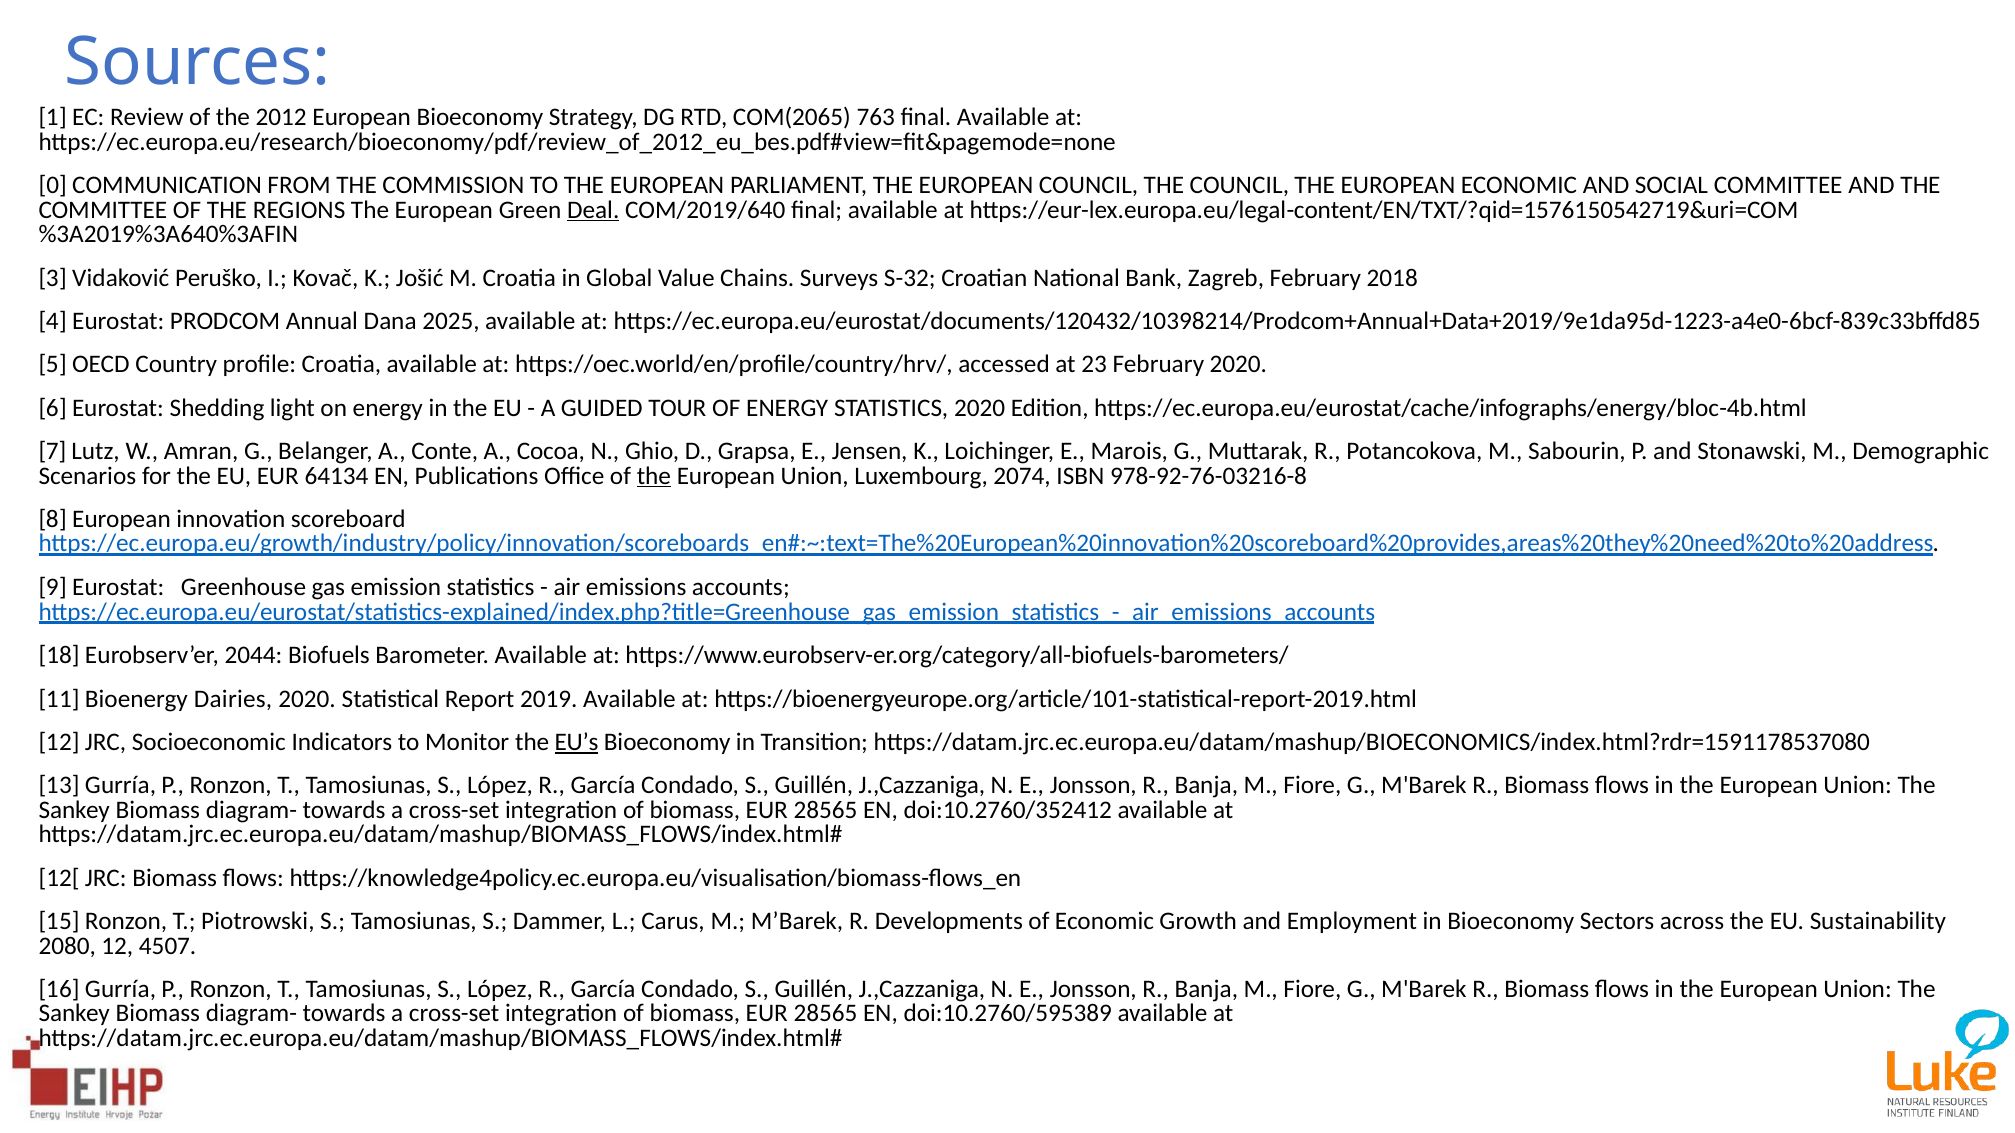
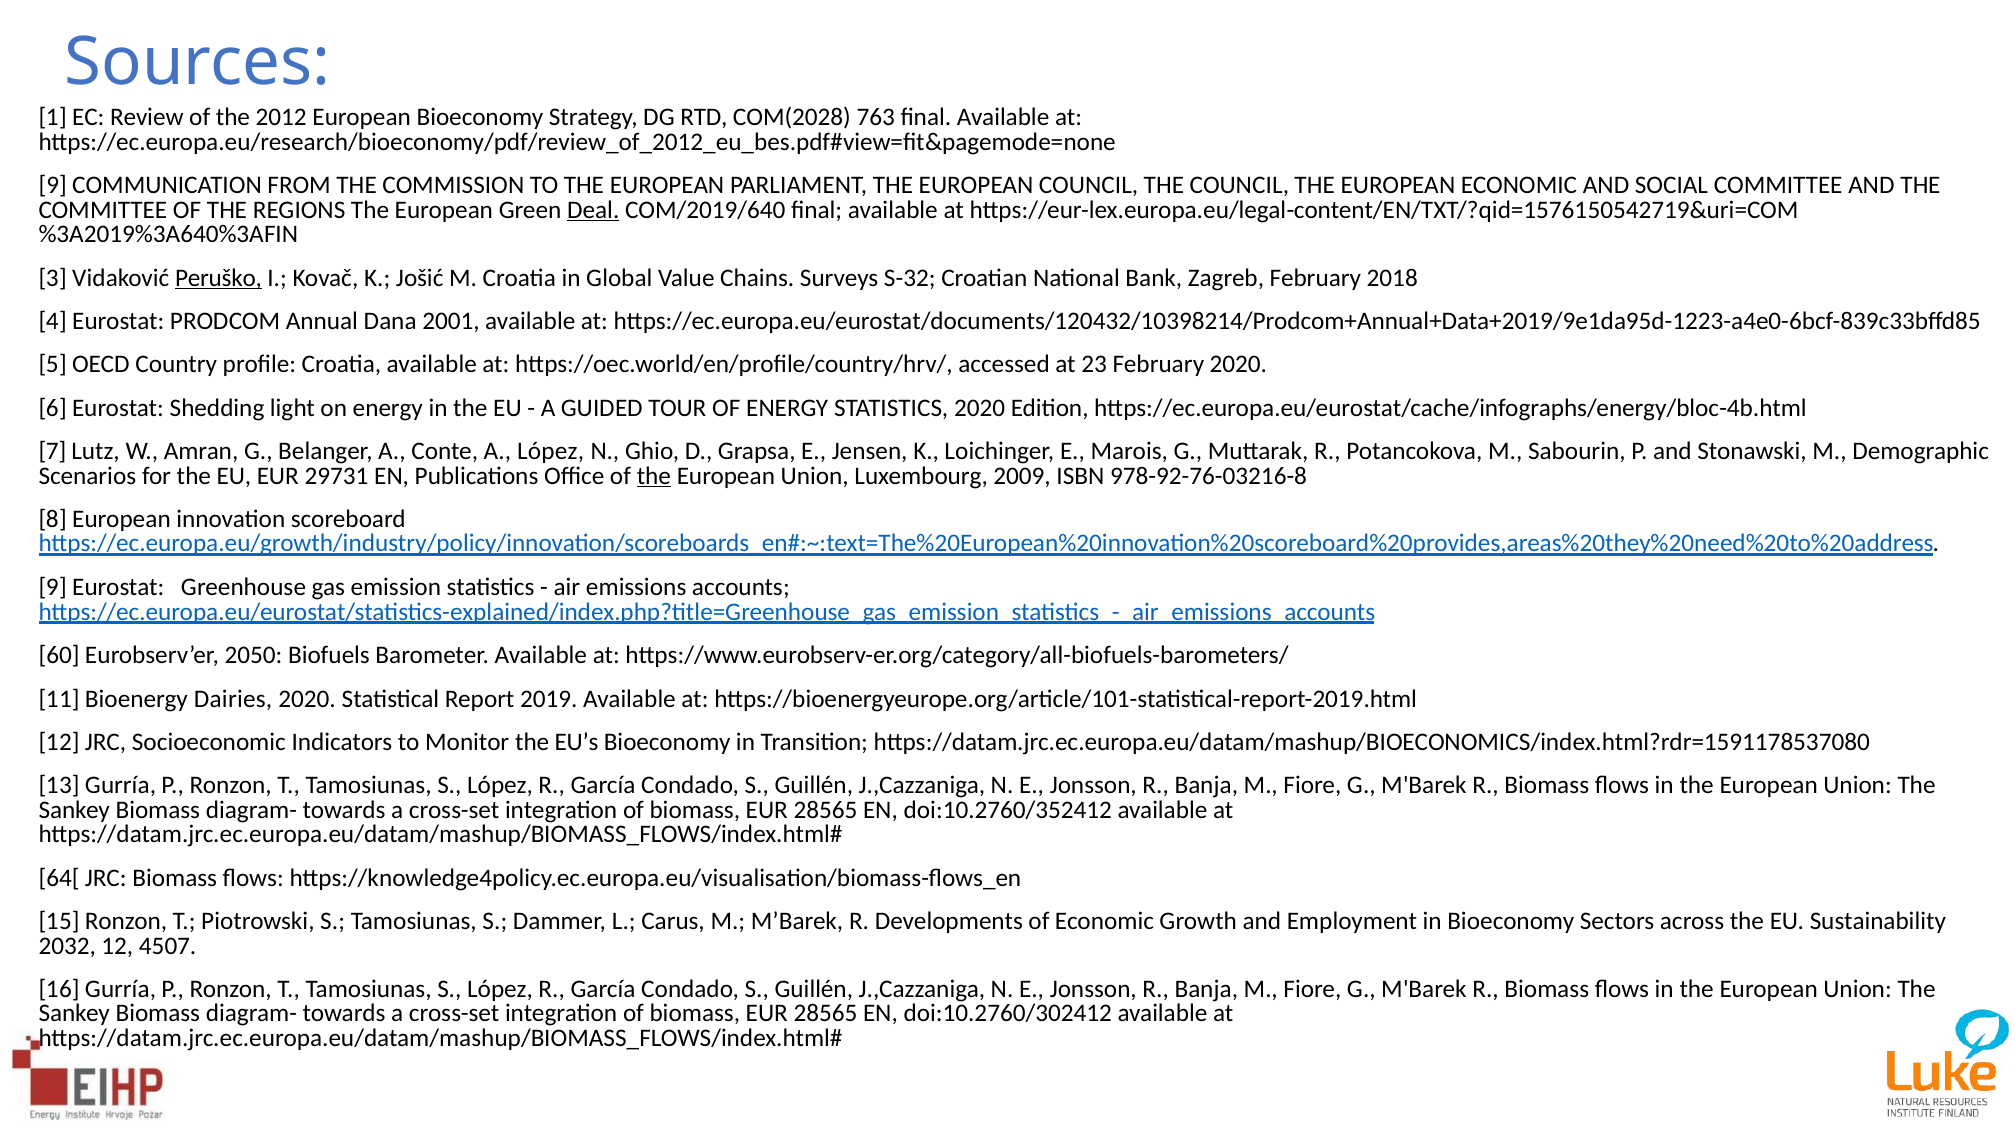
COM(2065: COM(2065 -> COM(2028
0 at (53, 185): 0 -> 9
Peruško underline: none -> present
2025: 2025 -> 2001
A Cocoa: Cocoa -> López
64134: 64134 -> 29731
2074: 2074 -> 2009
18: 18 -> 60
2044: 2044 -> 2050
EU’s underline: present -> none
12[: 12[ -> 64[
2080: 2080 -> 2032
doi:10.2760/595389: doi:10.2760/595389 -> doi:10.2760/302412
